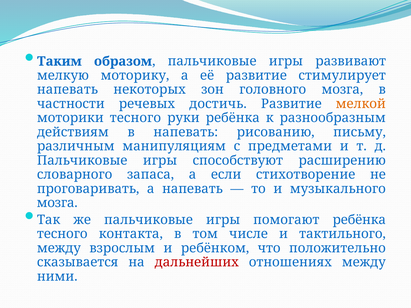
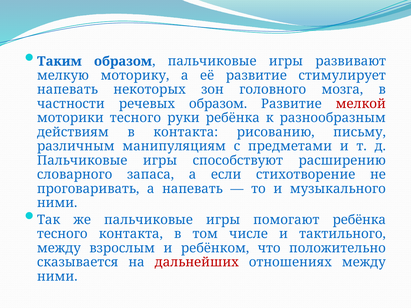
речевых достичь: достичь -> образом
мелкой colour: orange -> red
в напевать: напевать -> контакта
мозга at (57, 203): мозга -> ними
